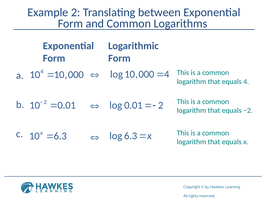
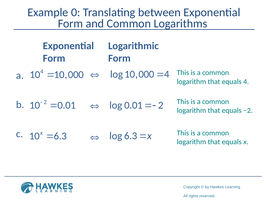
Example 2: 2 -> 0
